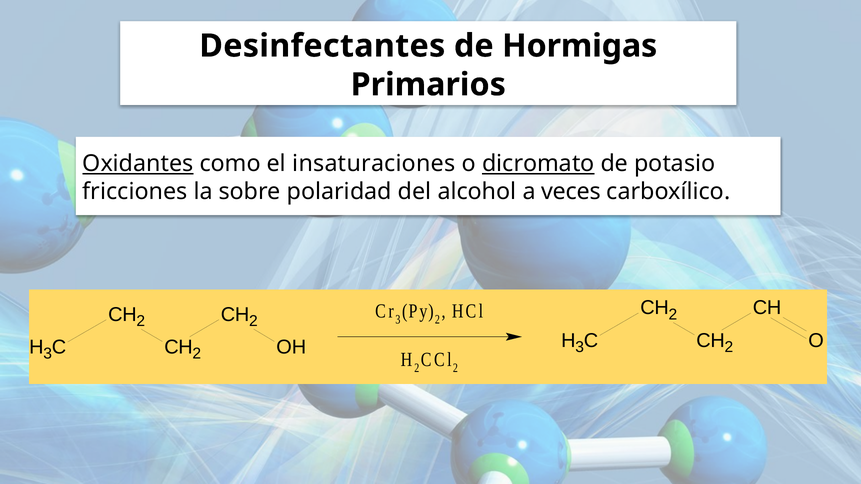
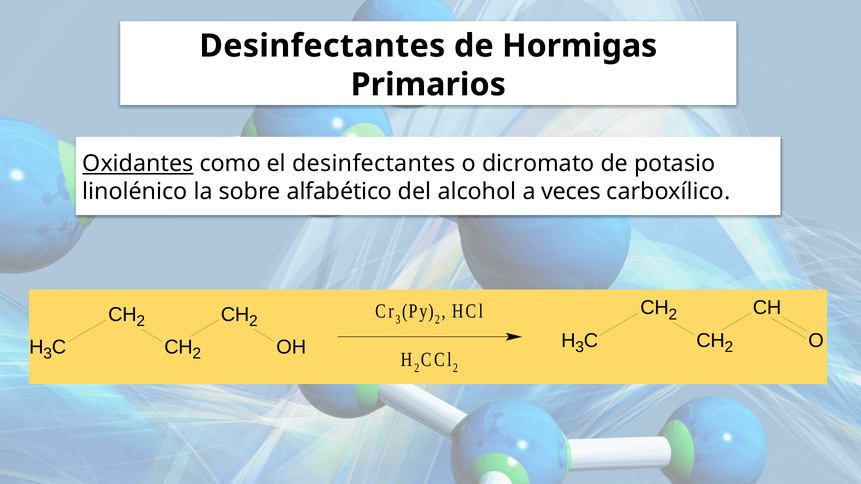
el insaturaciones: insaturaciones -> desinfectantes
dicromato underline: present -> none
fricciones: fricciones -> linolénico
polaridad: polaridad -> alfabético
